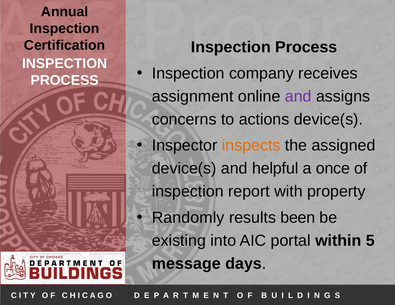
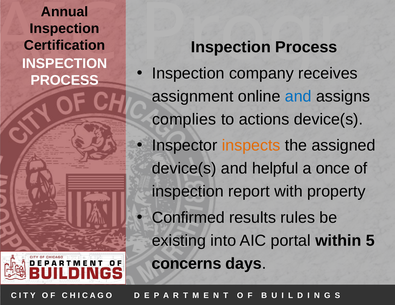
and at (298, 96) colour: purple -> blue
concerns: concerns -> complies
Randomly: Randomly -> Confirmed
been: been -> rules
message: message -> concerns
